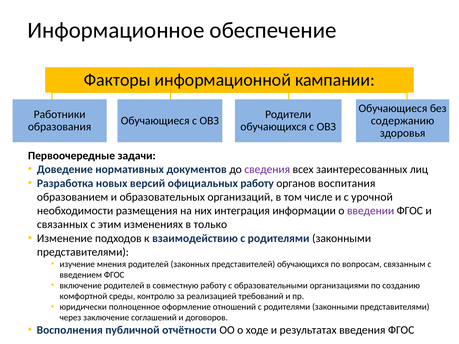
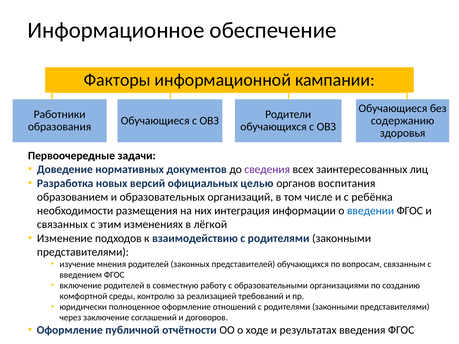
официальных работу: работу -> целью
урочной: урочной -> ребёнка
введении colour: purple -> blue
только: только -> лёгкой
Восполнения at (70, 330): Восполнения -> Оформление
